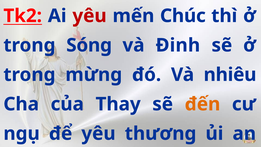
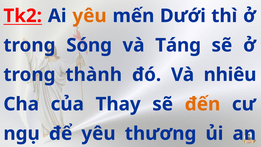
yêu at (90, 16) colour: red -> orange
Chúc: Chúc -> Dưới
Đinh: Đinh -> Táng
mừng: mừng -> thành
